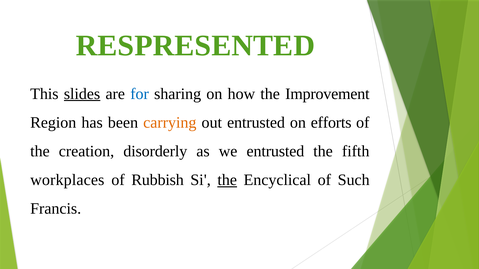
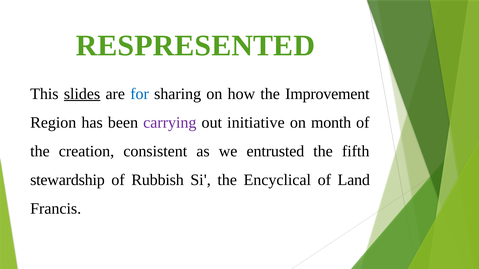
carrying colour: orange -> purple
out entrusted: entrusted -> initiative
efforts: efforts -> month
disorderly: disorderly -> consistent
workplaces: workplaces -> stewardship
the at (227, 180) underline: present -> none
Such: Such -> Land
